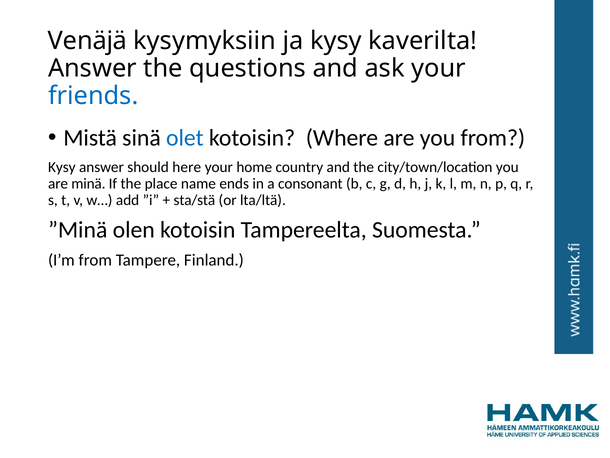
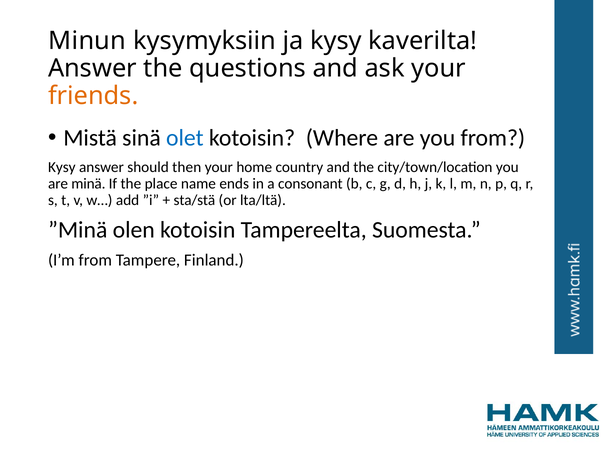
Venäjä: Venäjä -> Minun
friends colour: blue -> orange
here: here -> then
